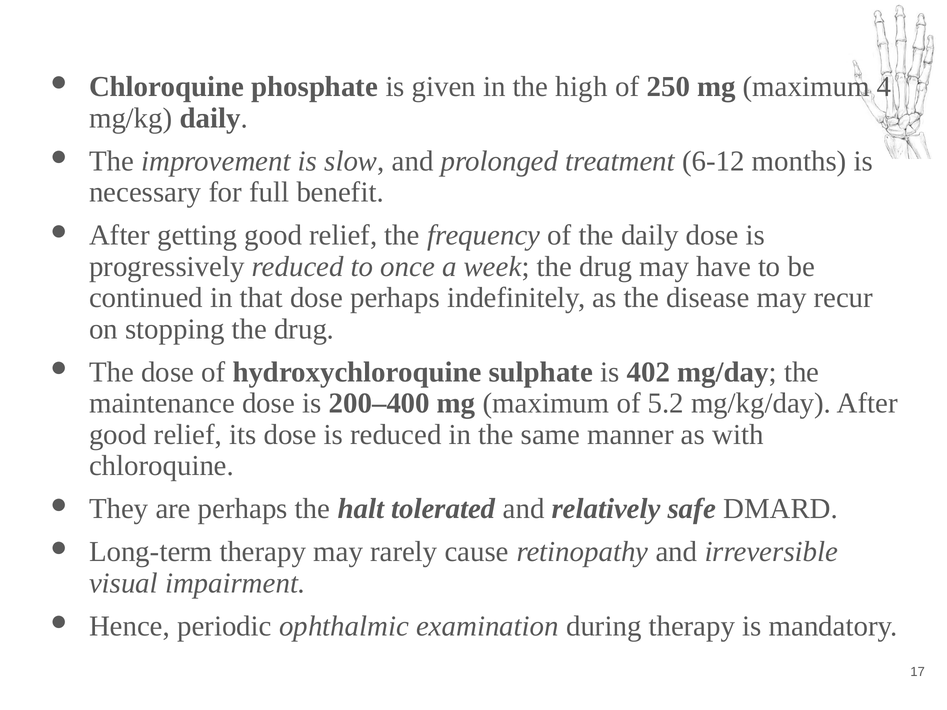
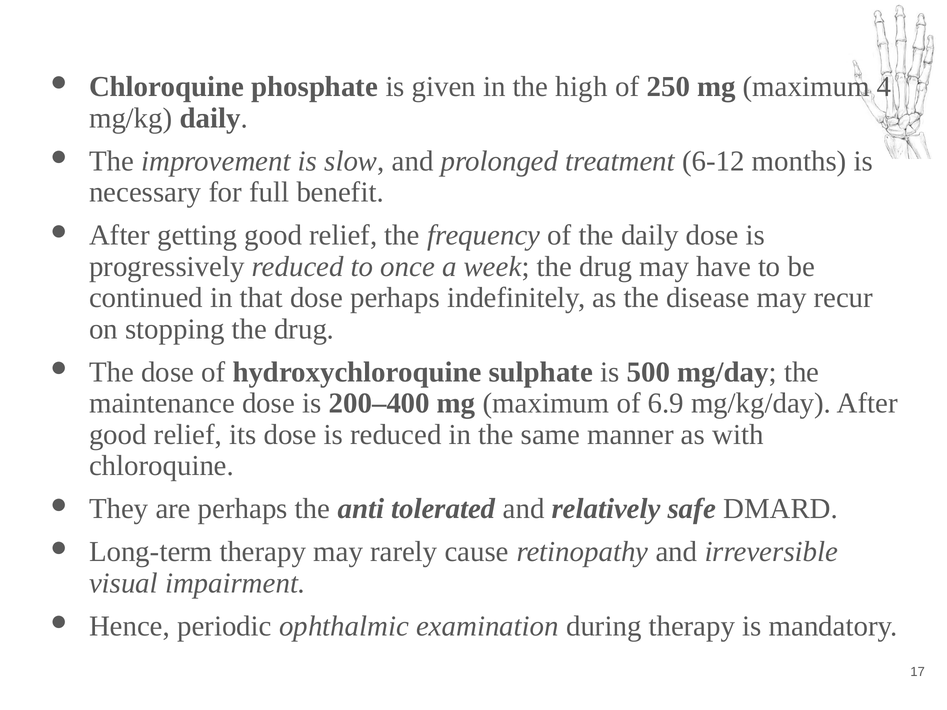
402: 402 -> 500
5.2: 5.2 -> 6.9
halt: halt -> anti
